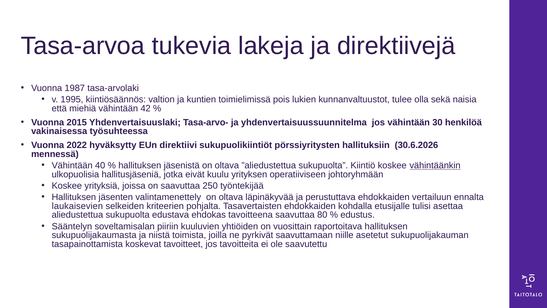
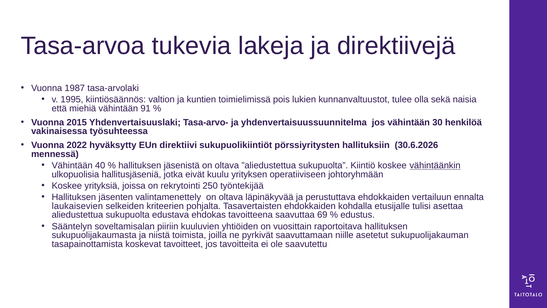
42: 42 -> 91
on saavuttaa: saavuttaa -> rekrytointi
80: 80 -> 69
